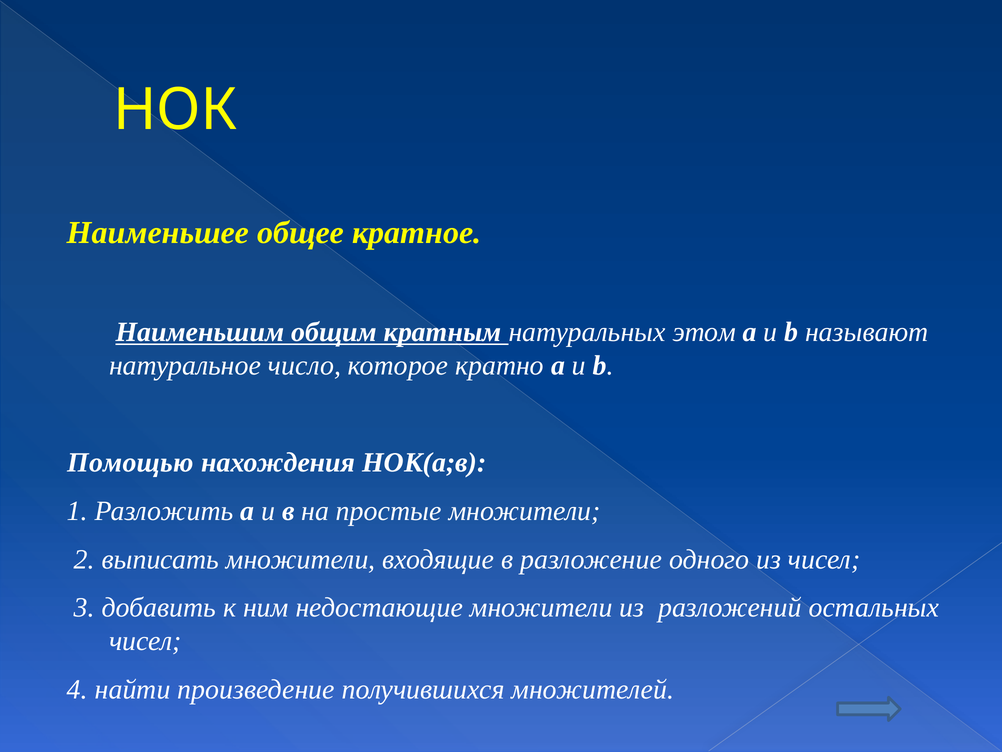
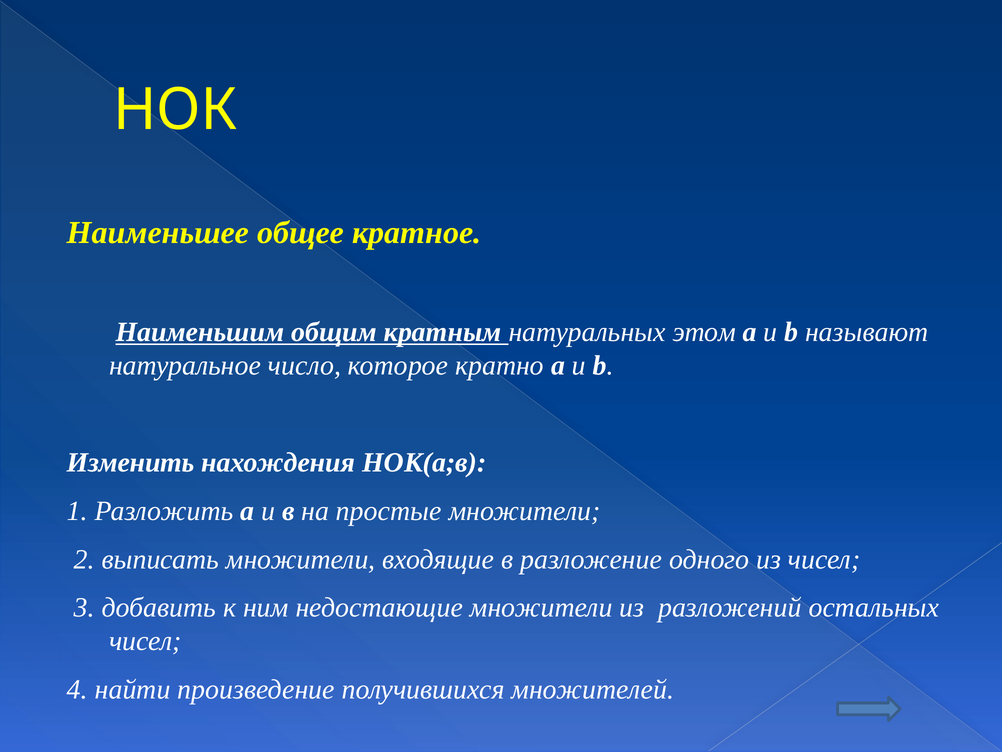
Помощью: Помощью -> Изменить
